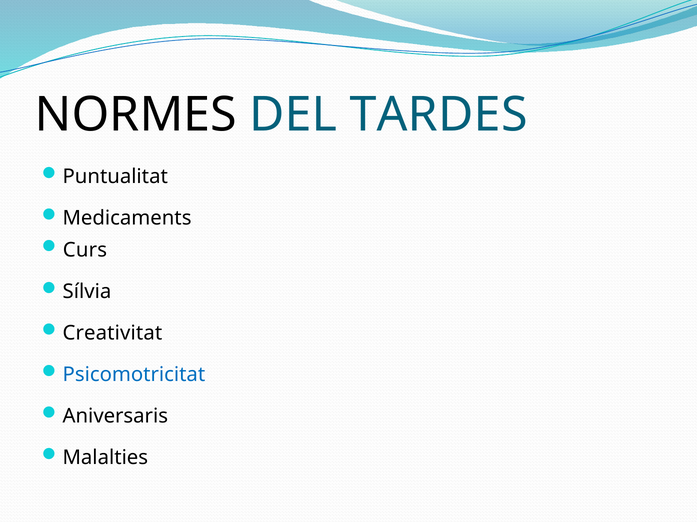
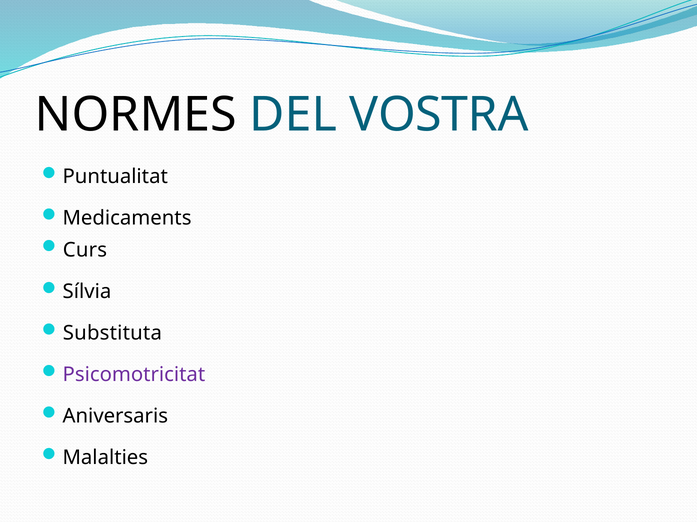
TARDES: TARDES -> VOSTRA
Creativitat: Creativitat -> Substituta
Psicomotricitat colour: blue -> purple
